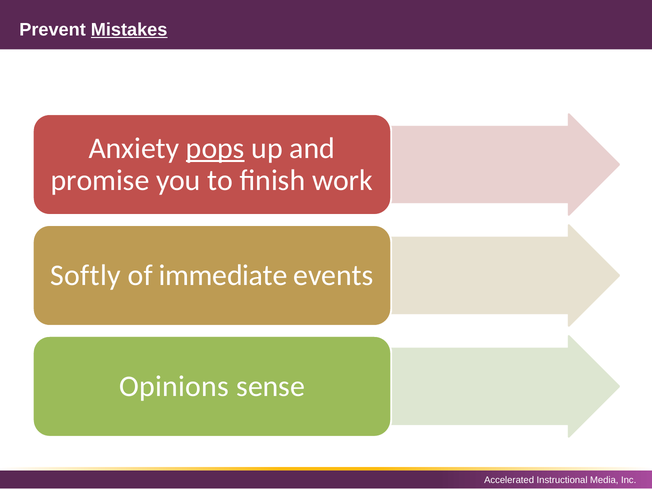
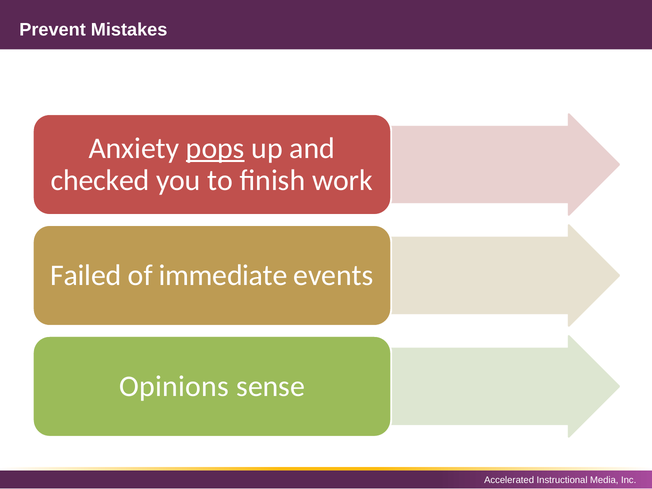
Mistakes underline: present -> none
promise: promise -> checked
Softly: Softly -> Failed
